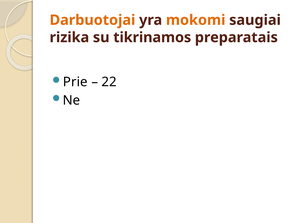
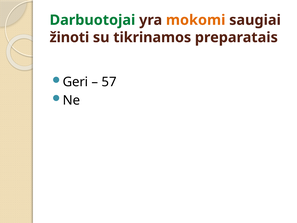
Darbuotojai colour: orange -> green
rizika: rizika -> žinoti
Prie: Prie -> Geri
22: 22 -> 57
